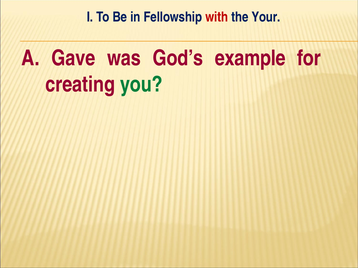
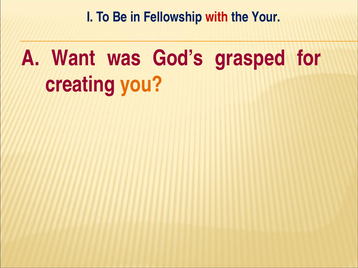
Gave: Gave -> Want
example: example -> grasped
you colour: green -> orange
